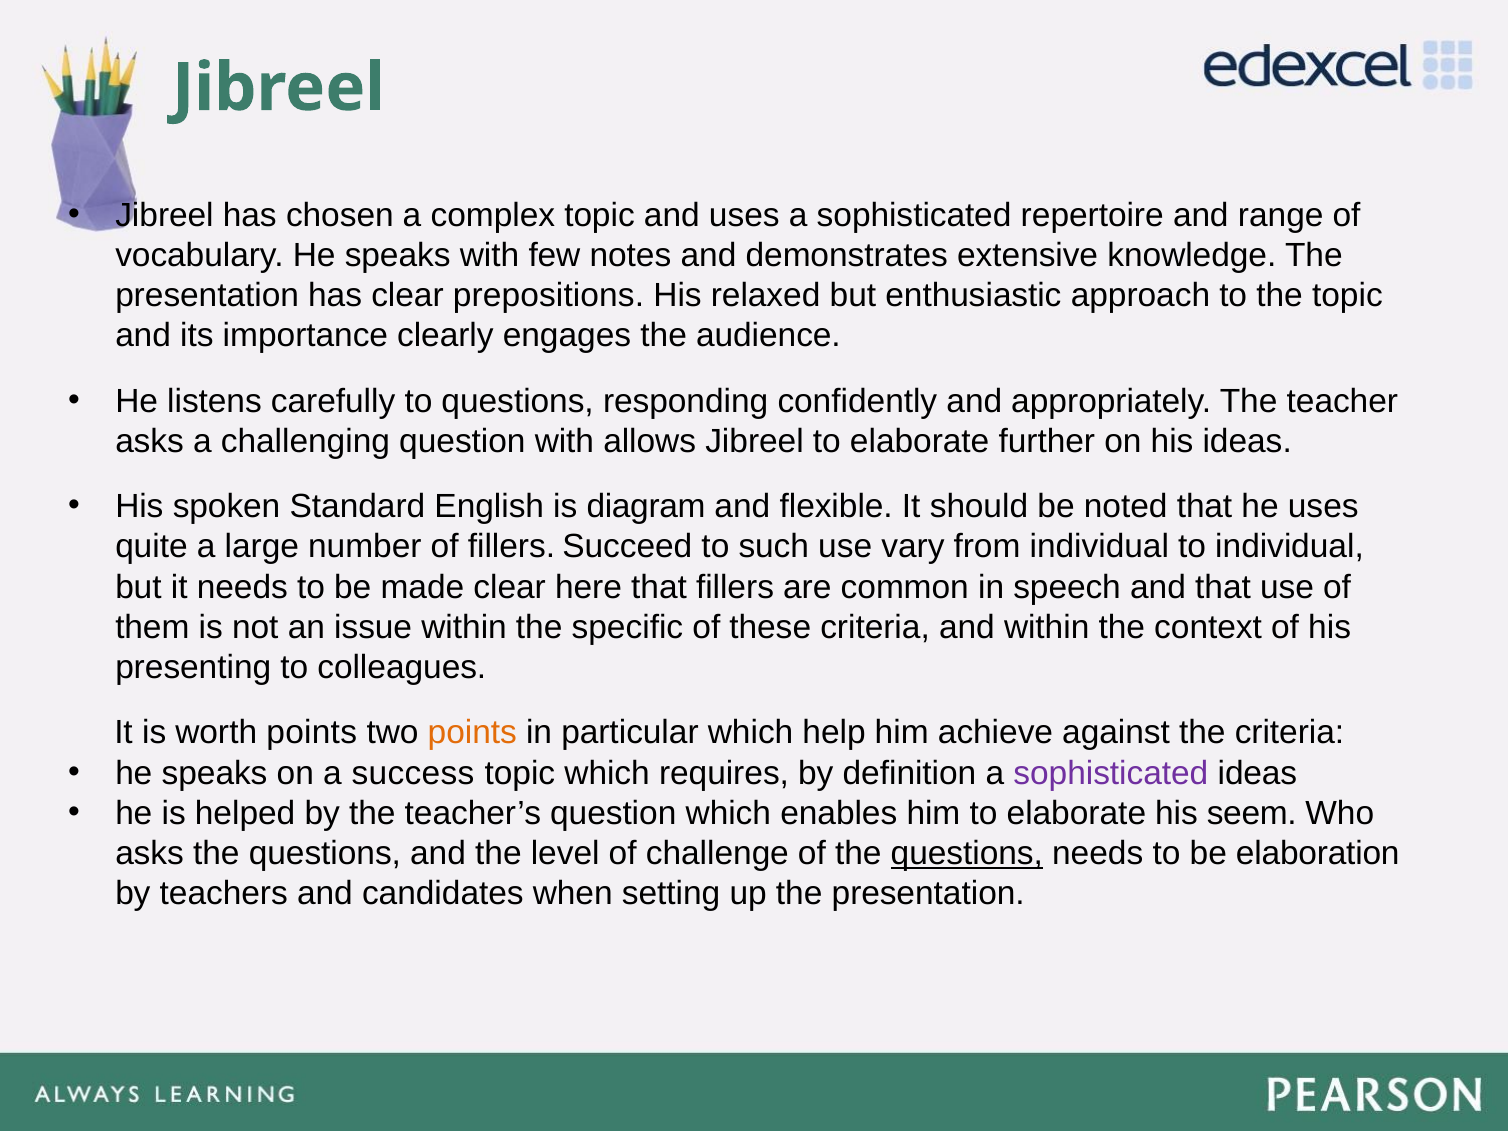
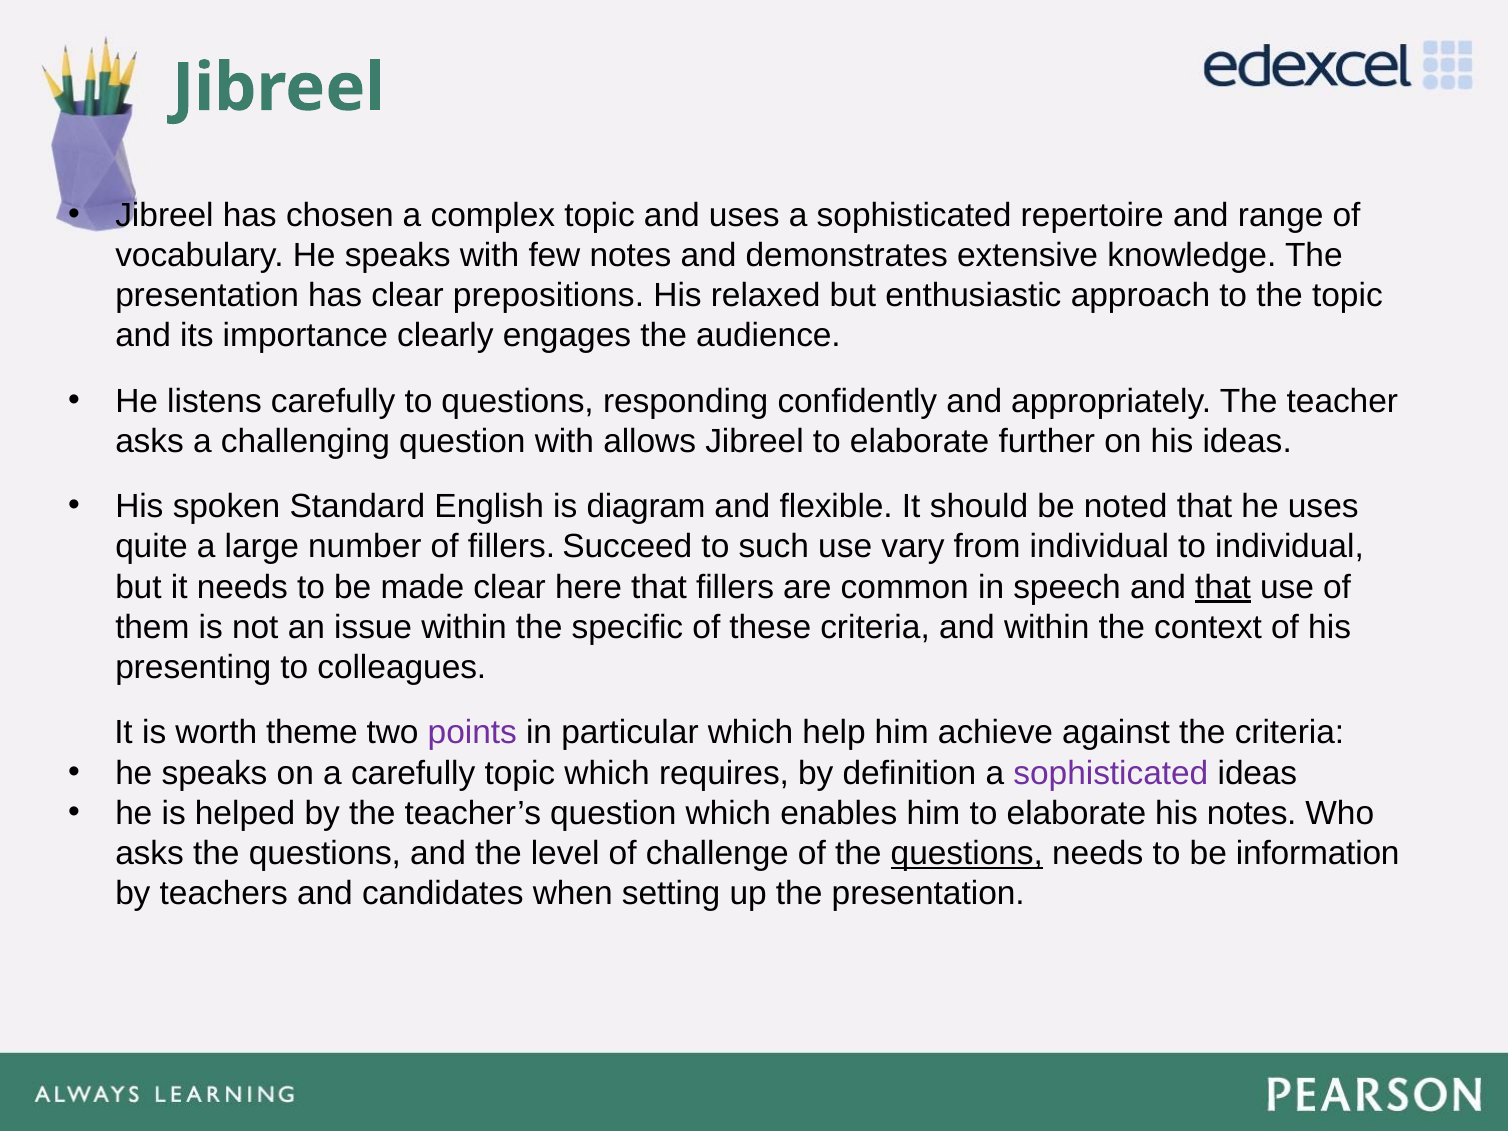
that at (1223, 587) underline: none -> present
worth points: points -> theme
points at (472, 733) colour: orange -> purple
a success: success -> carefully
his seem: seem -> notes
elaboration: elaboration -> information
